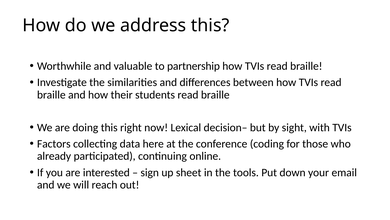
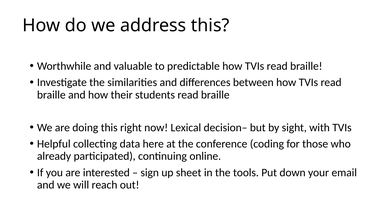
partnership: partnership -> predictable
Factors: Factors -> Helpful
